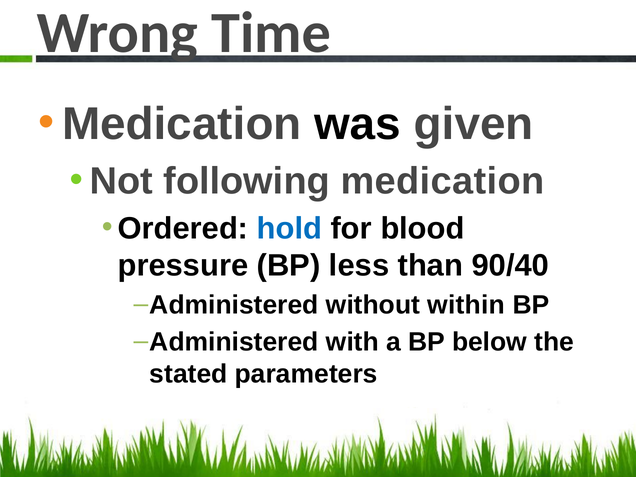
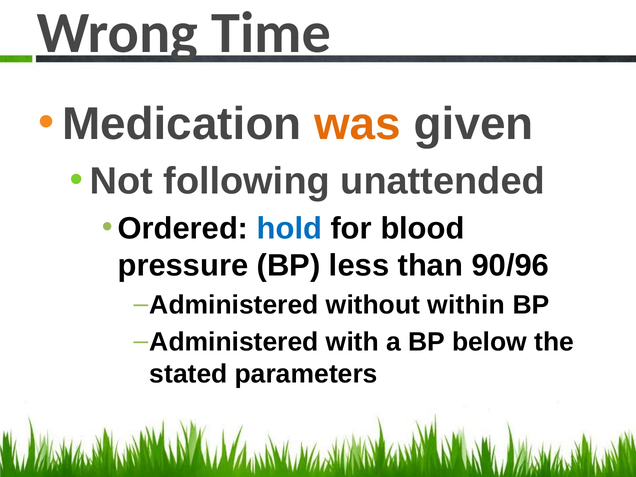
was colour: black -> orange
following medication: medication -> unattended
90/40: 90/40 -> 90/96
